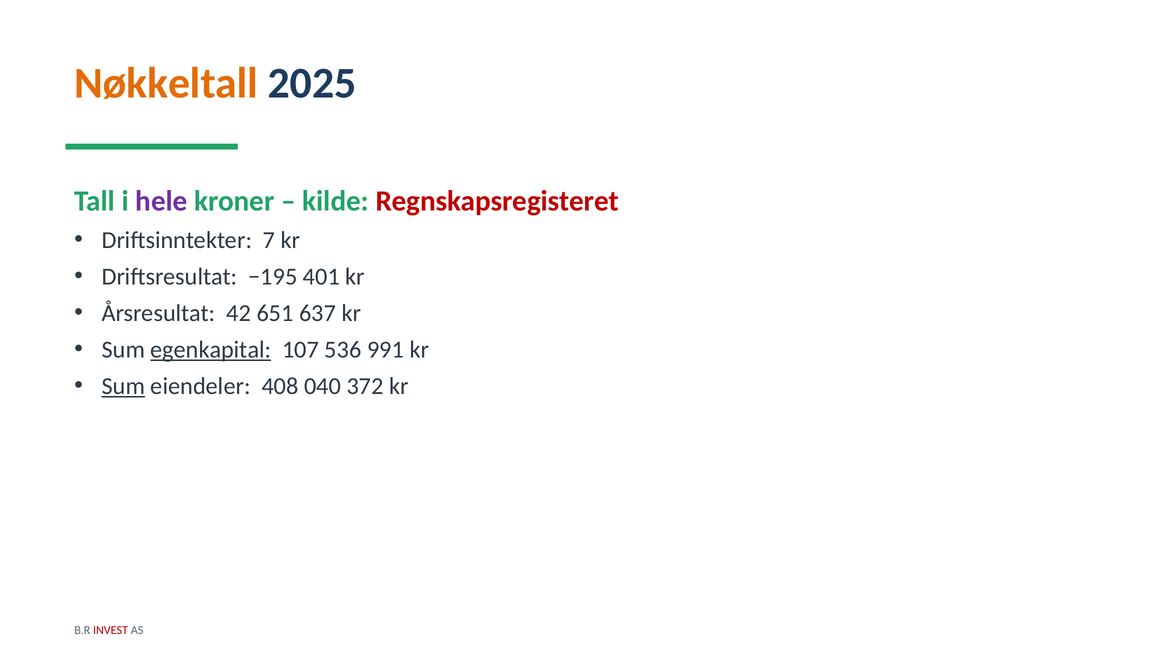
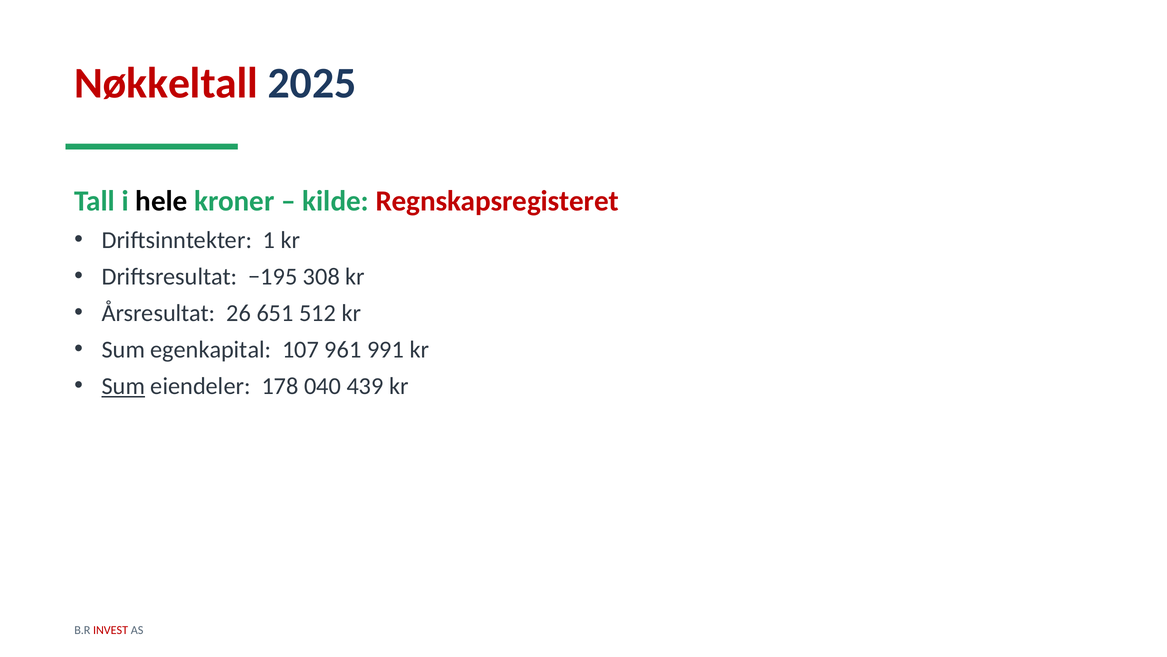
Nøkkeltall colour: orange -> red
hele colour: purple -> black
7: 7 -> 1
401: 401 -> 308
42: 42 -> 26
637: 637 -> 512
egenkapital underline: present -> none
536: 536 -> 961
408: 408 -> 178
372: 372 -> 439
